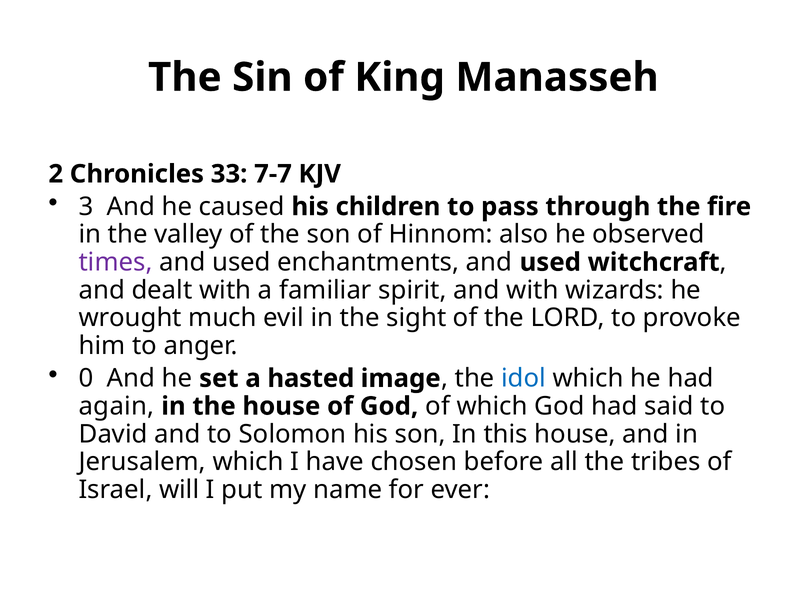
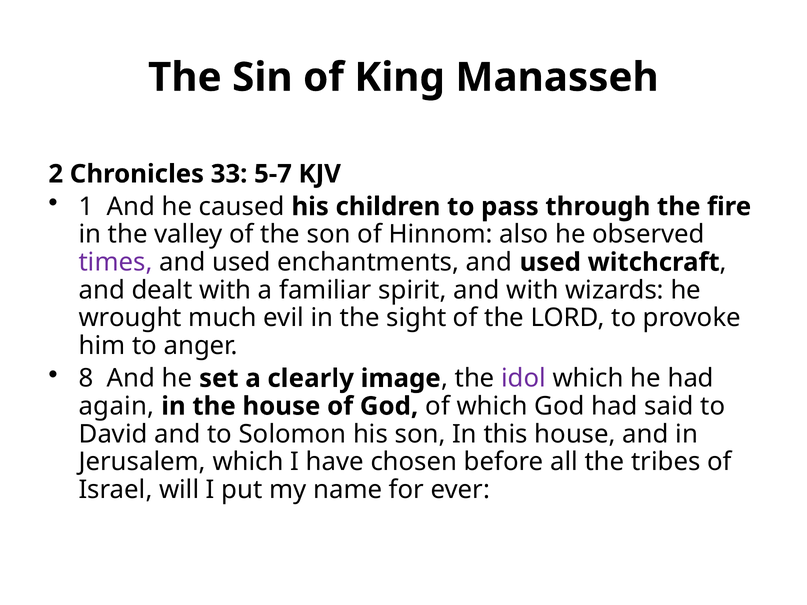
7-7: 7-7 -> 5-7
3: 3 -> 1
0: 0 -> 8
hasted: hasted -> clearly
idol colour: blue -> purple
